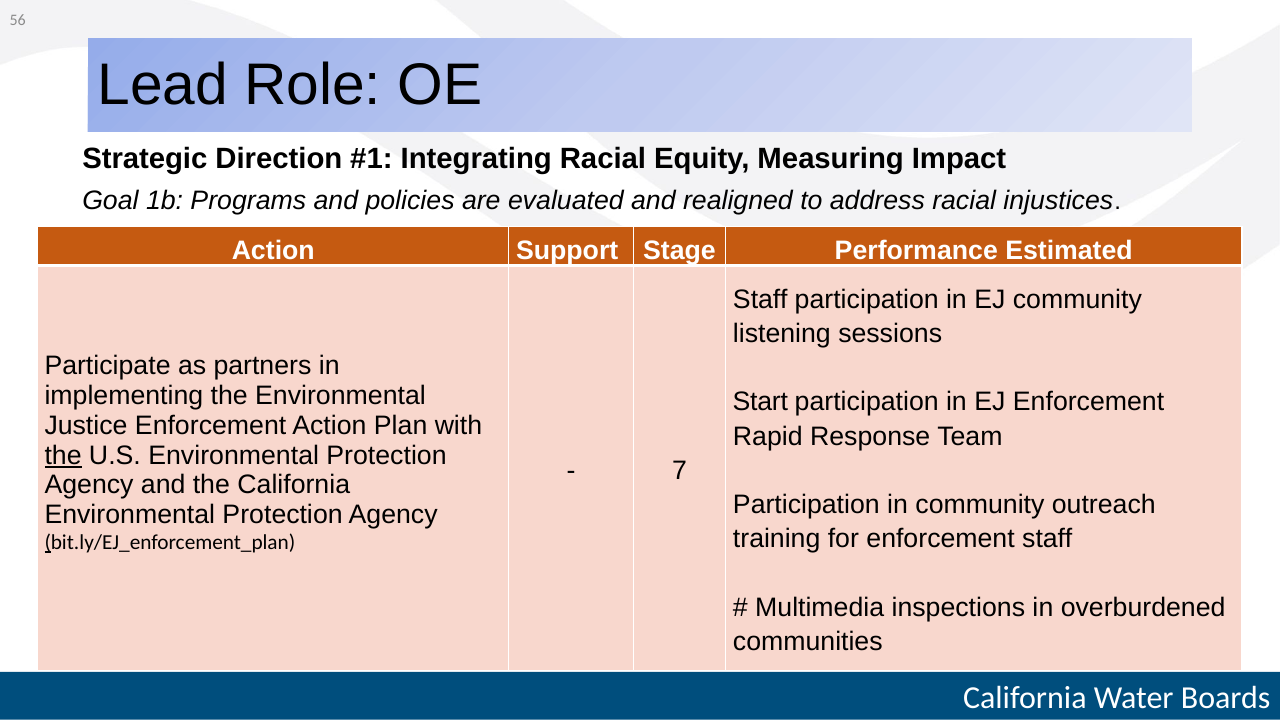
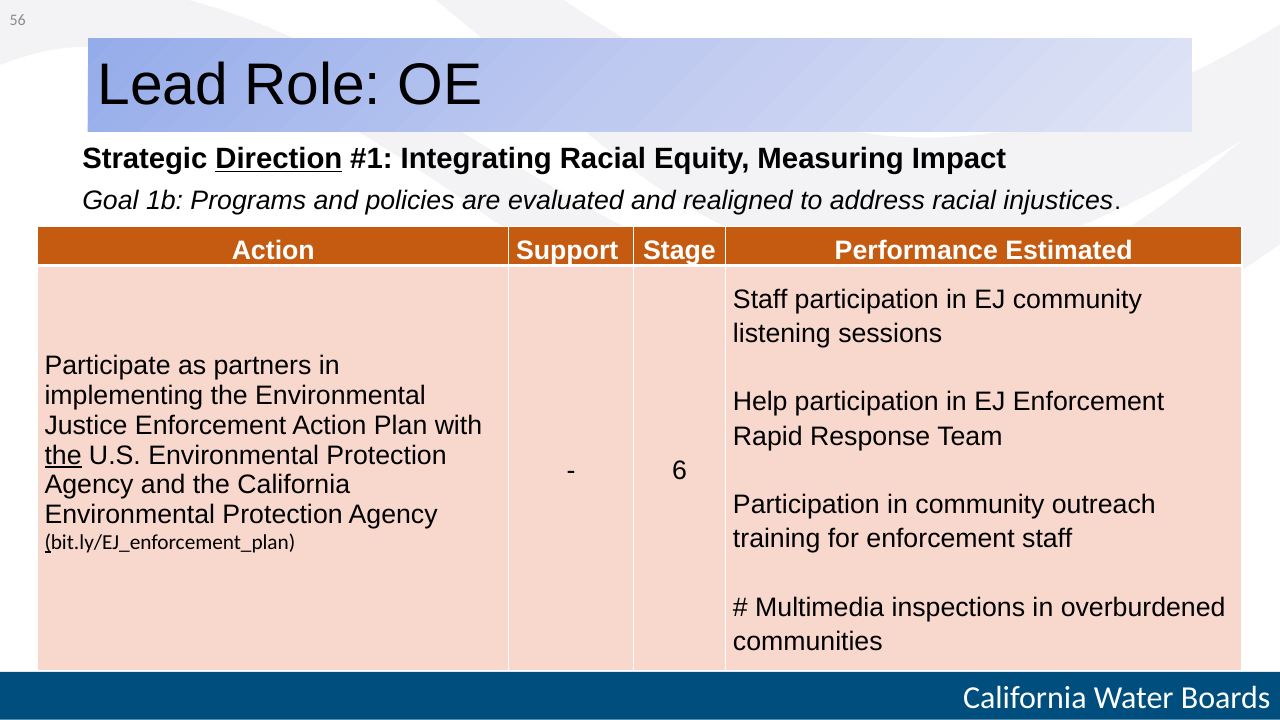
Direction underline: none -> present
Start: Start -> Help
7: 7 -> 6
